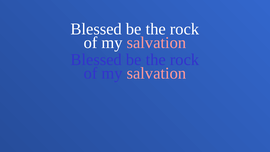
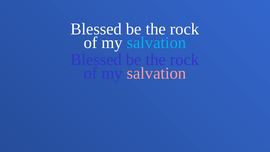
salvation at (156, 43) colour: pink -> light blue
